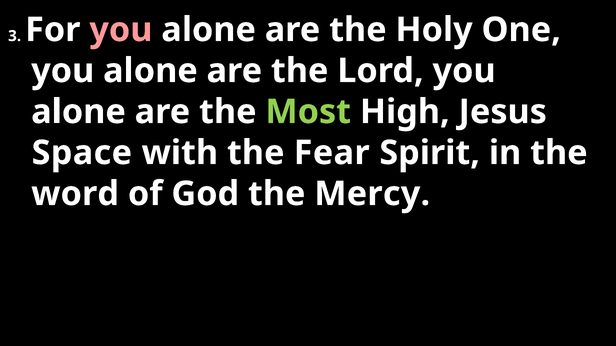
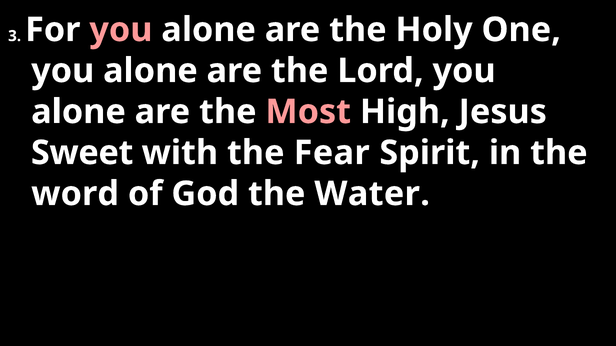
Most colour: light green -> pink
Space: Space -> Sweet
Mercy: Mercy -> Water
